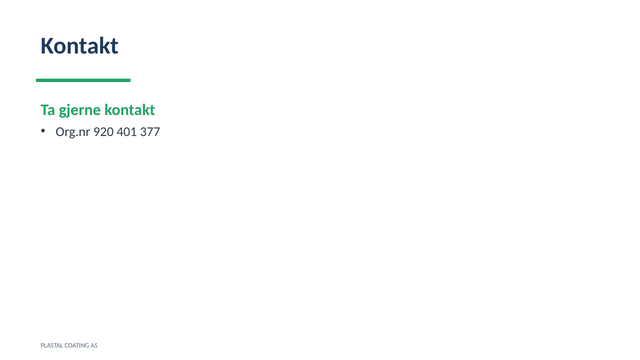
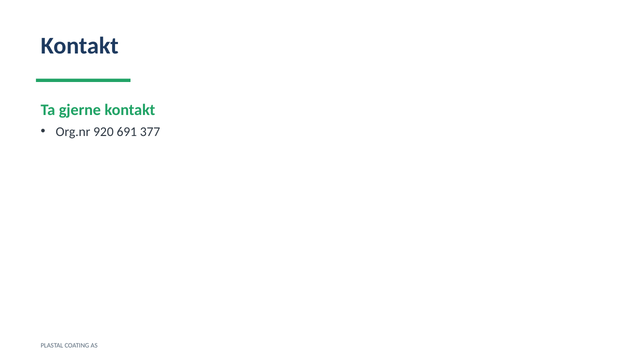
401: 401 -> 691
